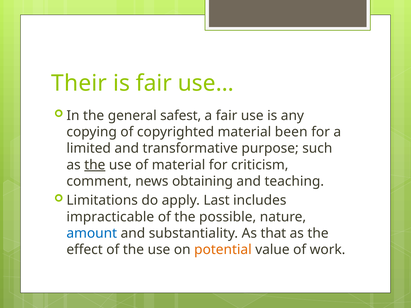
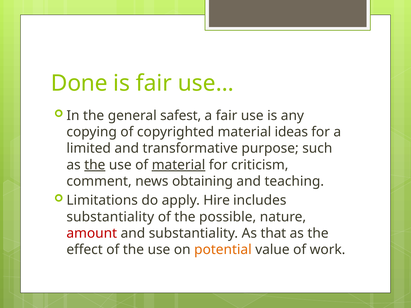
Their: Their -> Done
been: been -> ideas
material at (179, 165) underline: none -> present
Last: Last -> Hire
impracticable at (110, 217): impracticable -> substantiality
amount colour: blue -> red
